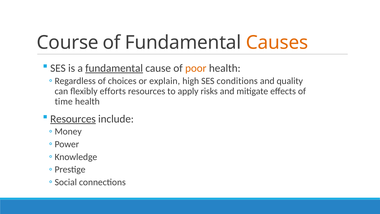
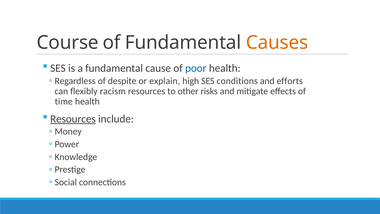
fundamental at (114, 68) underline: present -> none
poor colour: orange -> blue
choices: choices -> despite
quality: quality -> efforts
efforts: efforts -> racism
apply: apply -> other
